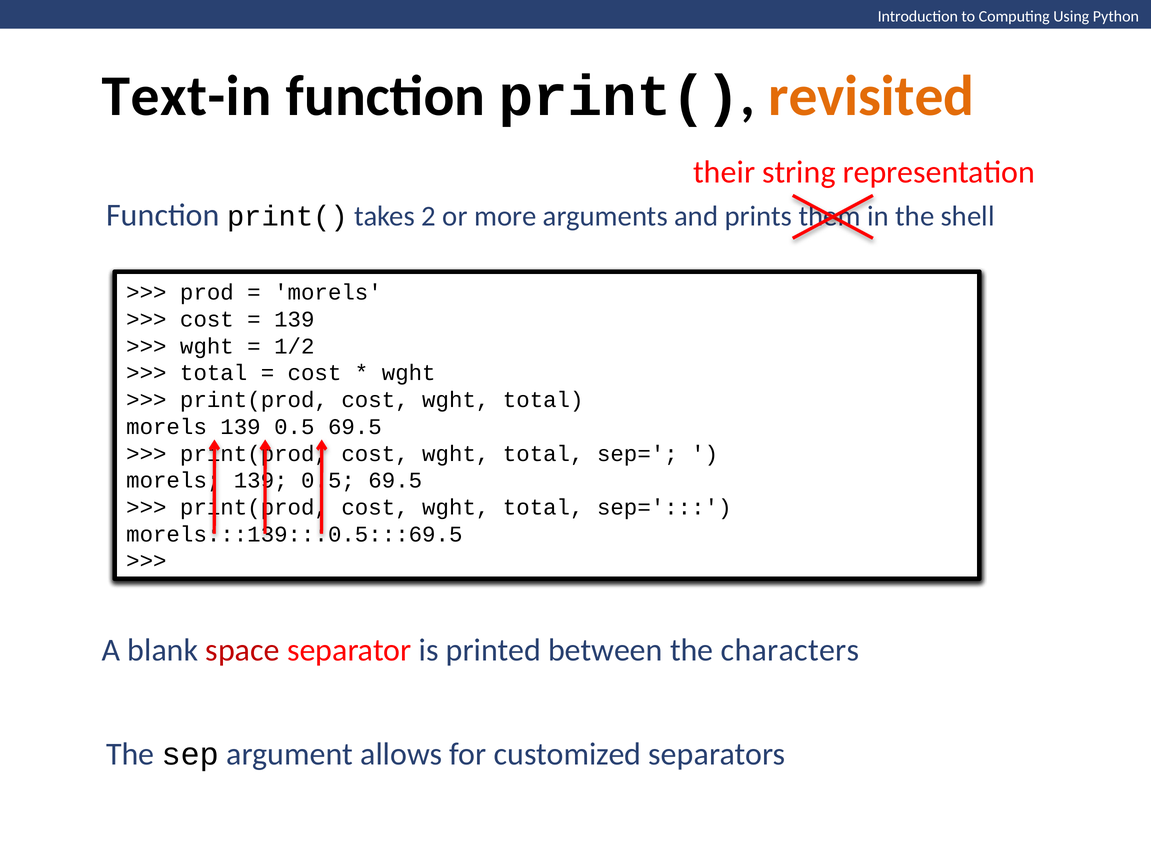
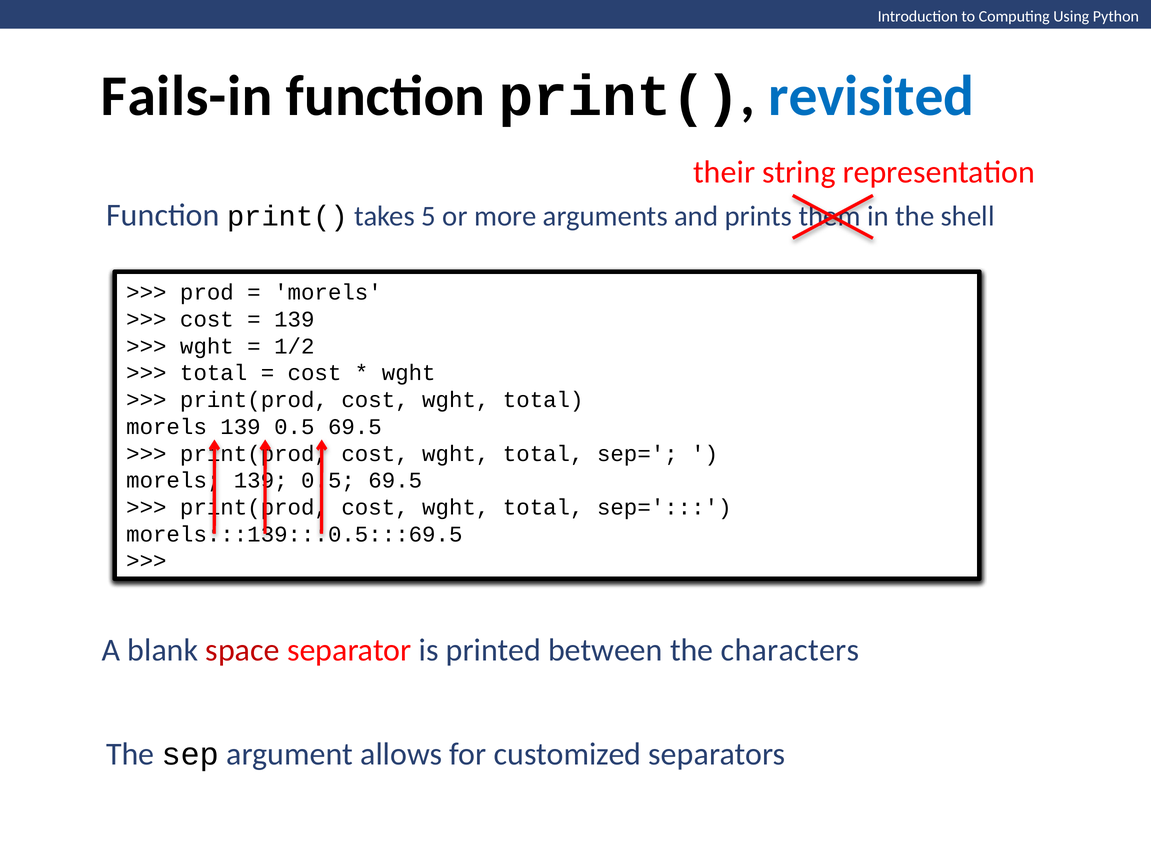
Text-in: Text-in -> Fails-in
revisited colour: orange -> blue
2: 2 -> 5
